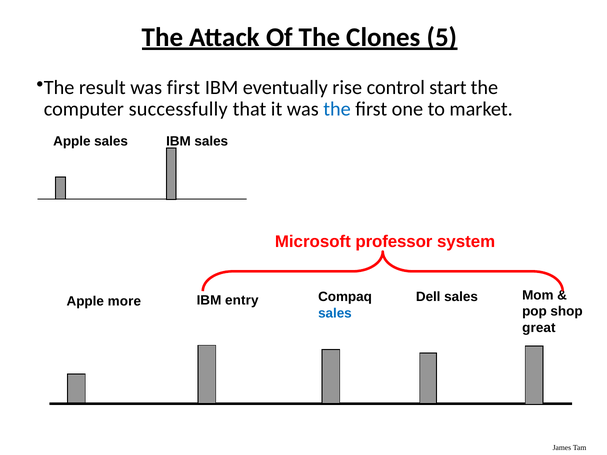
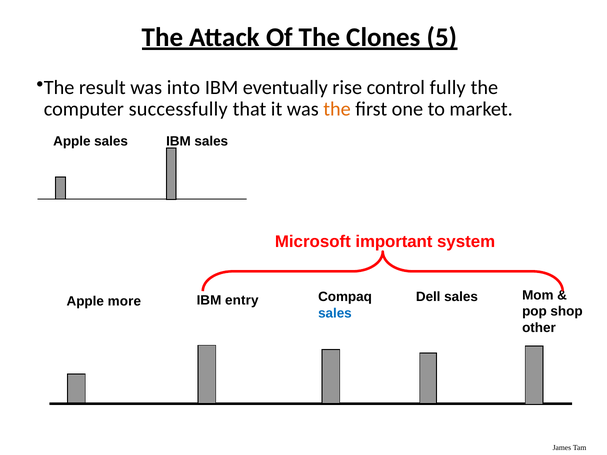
was first: first -> into
start: start -> fully
the at (337, 109) colour: blue -> orange
professor: professor -> important
great: great -> other
